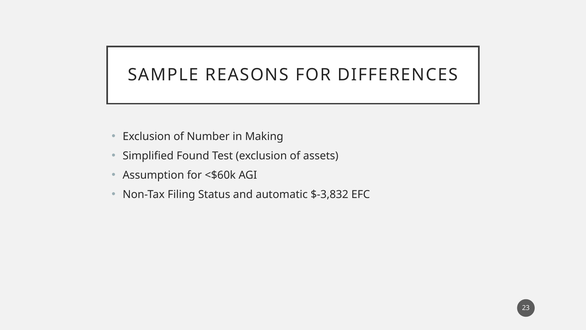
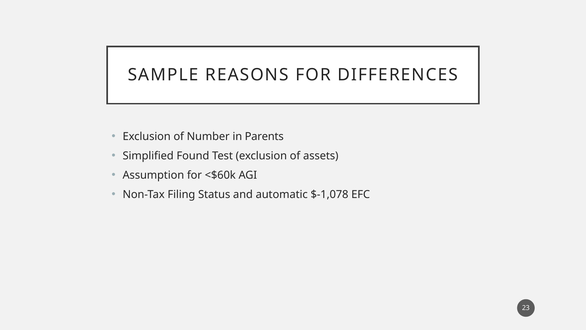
Making: Making -> Parents
$-3,832: $-3,832 -> $-1,078
